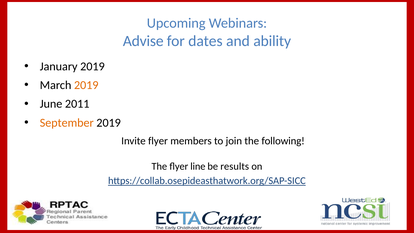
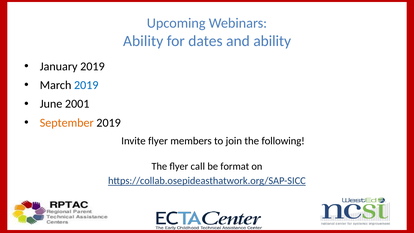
Advise at (143, 41): Advise -> Ability
2019 at (86, 85) colour: orange -> blue
2011: 2011 -> 2001
line: line -> call
results: results -> format
